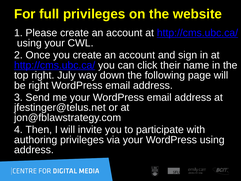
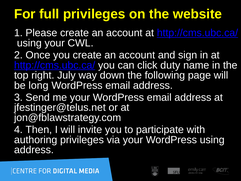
their: their -> duty
be right: right -> long
